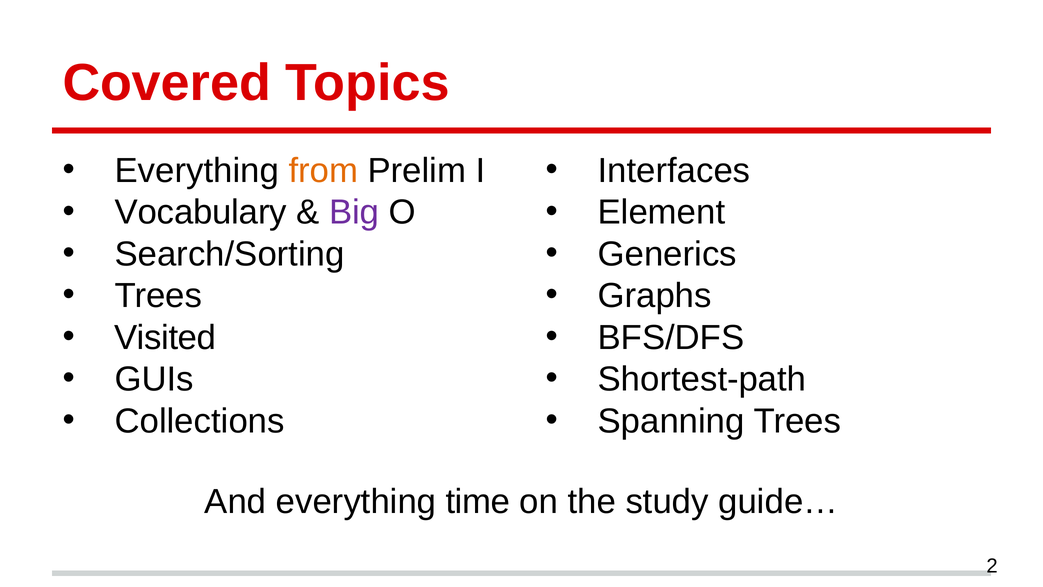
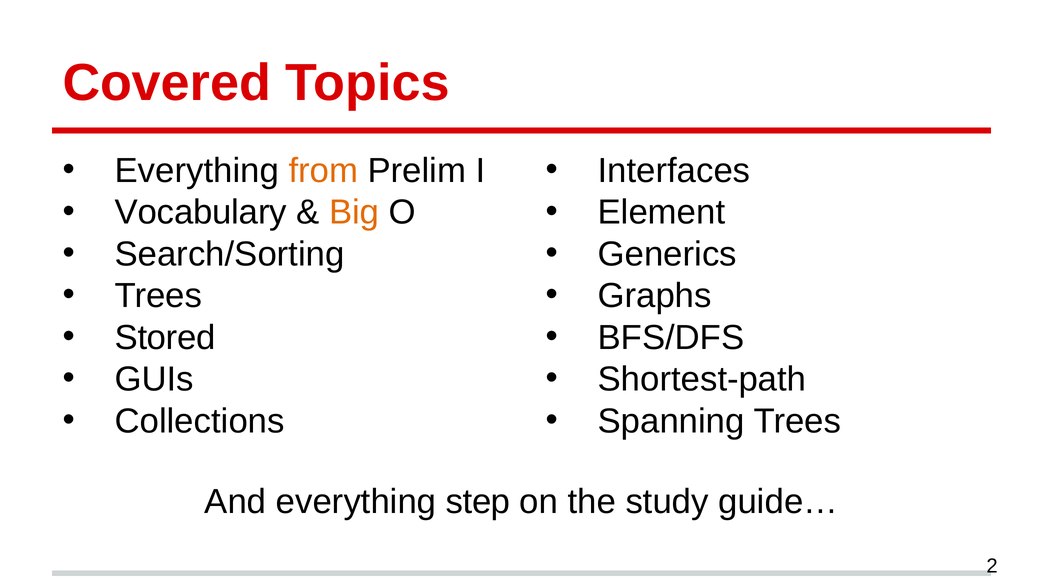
Big colour: purple -> orange
Visited: Visited -> Stored
time: time -> step
